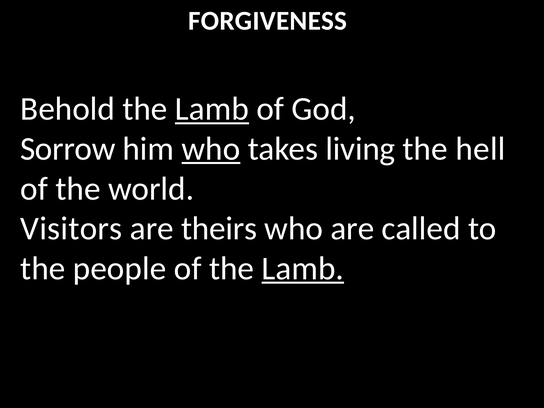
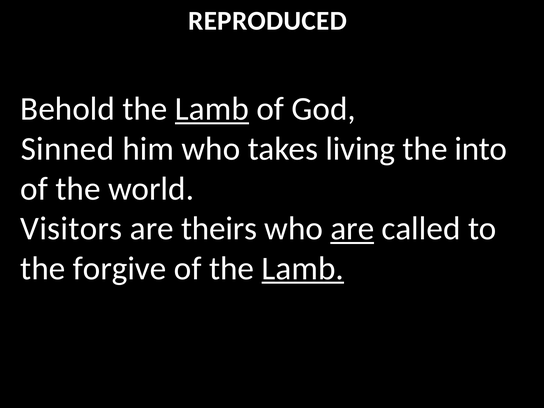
FORGIVENESS: FORGIVENESS -> REPRODUCED
Sorrow: Sorrow -> Sinned
who at (211, 149) underline: present -> none
hell: hell -> into
are at (352, 229) underline: none -> present
people: people -> forgive
